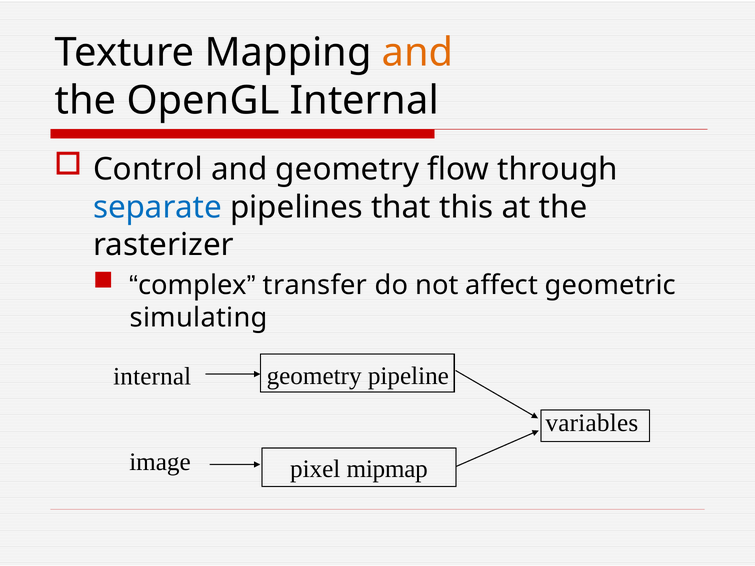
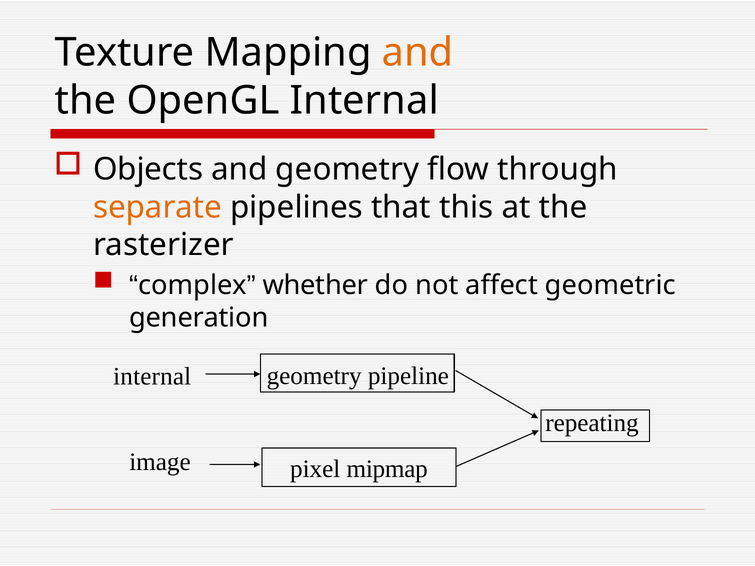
Control: Control -> Objects
separate colour: blue -> orange
transfer: transfer -> whether
simulating: simulating -> generation
variables: variables -> repeating
